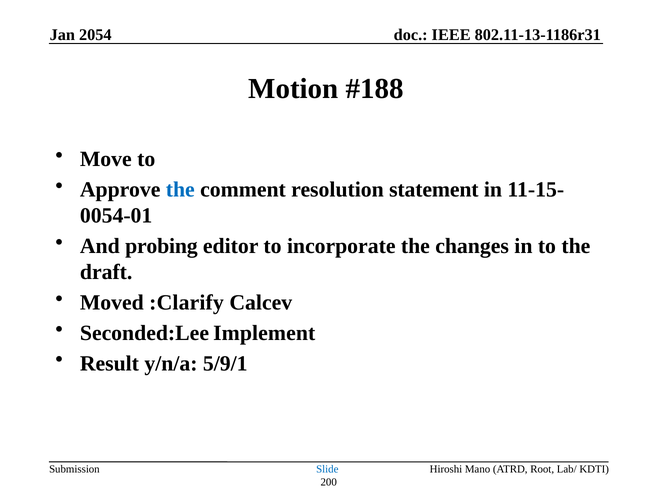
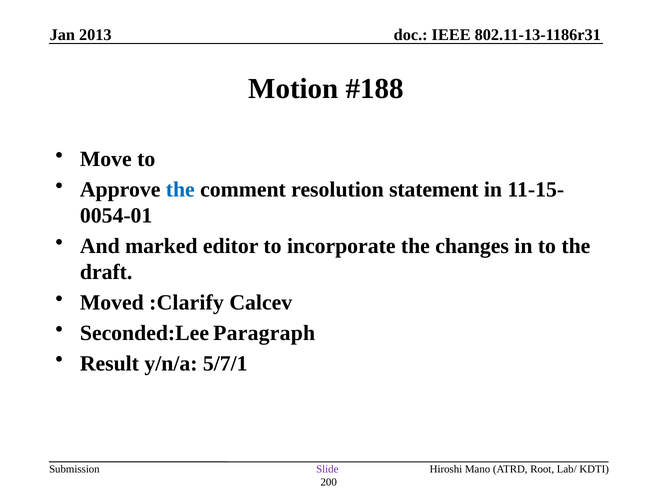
2054: 2054 -> 2013
probing: probing -> marked
Implement: Implement -> Paragraph
5/9/1: 5/9/1 -> 5/7/1
Slide colour: blue -> purple
